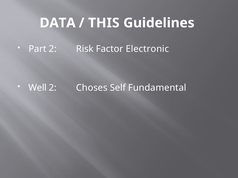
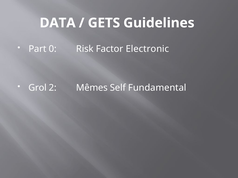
THIS: THIS -> GETS
Part 2: 2 -> 0
Well: Well -> Grol
Choses: Choses -> Mêmes
